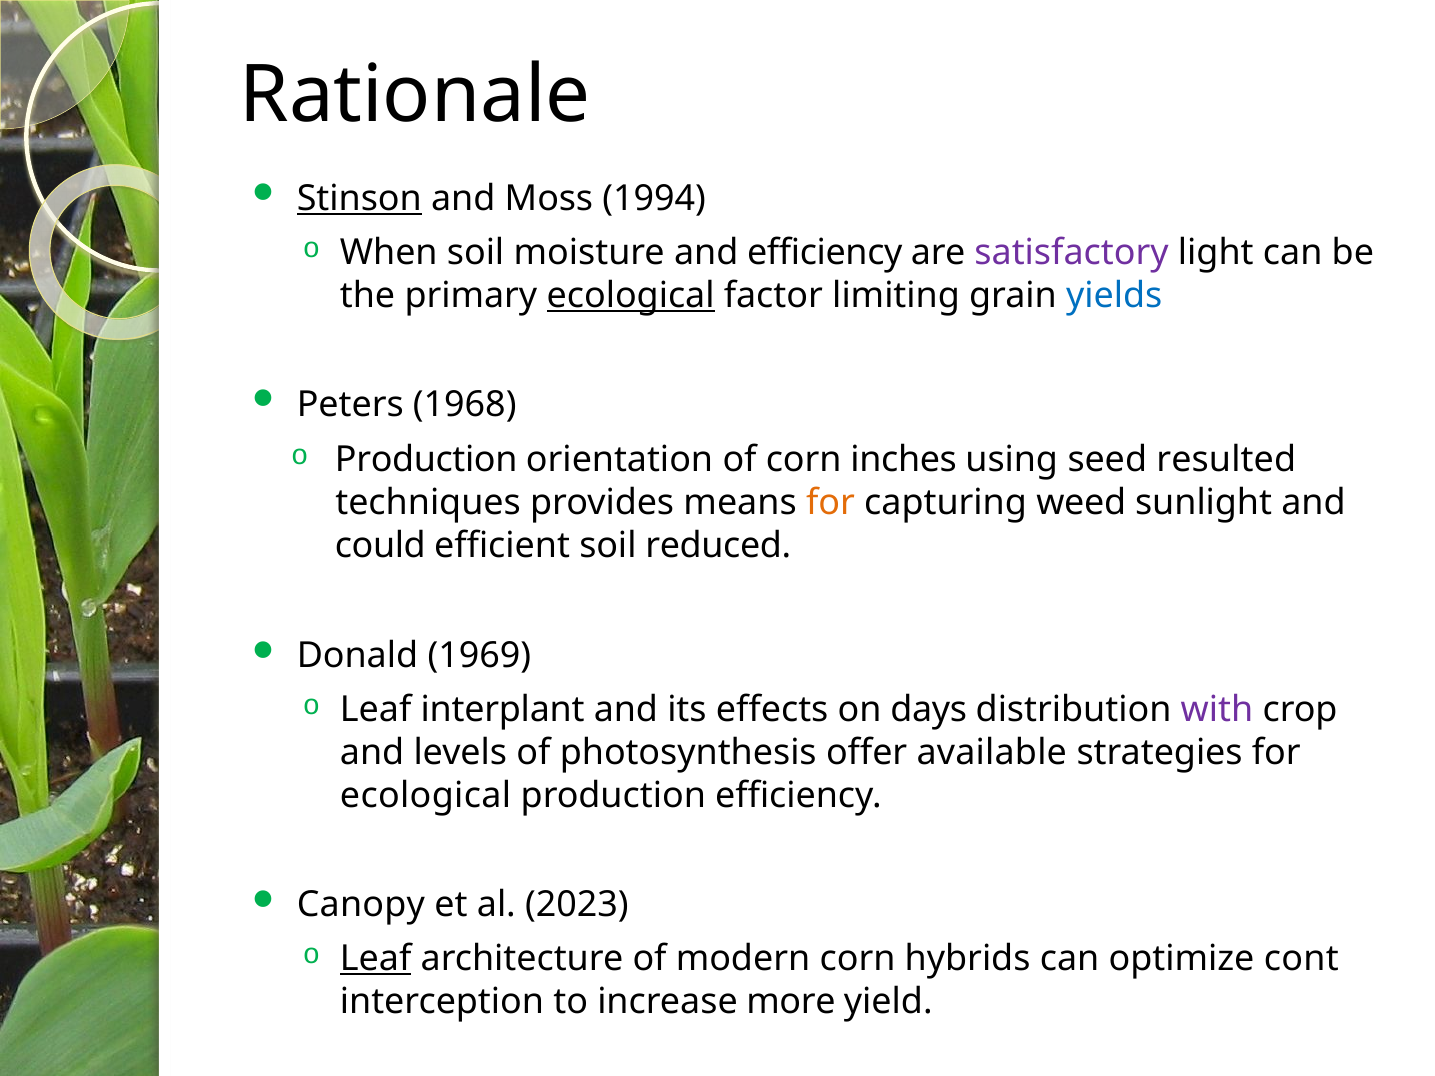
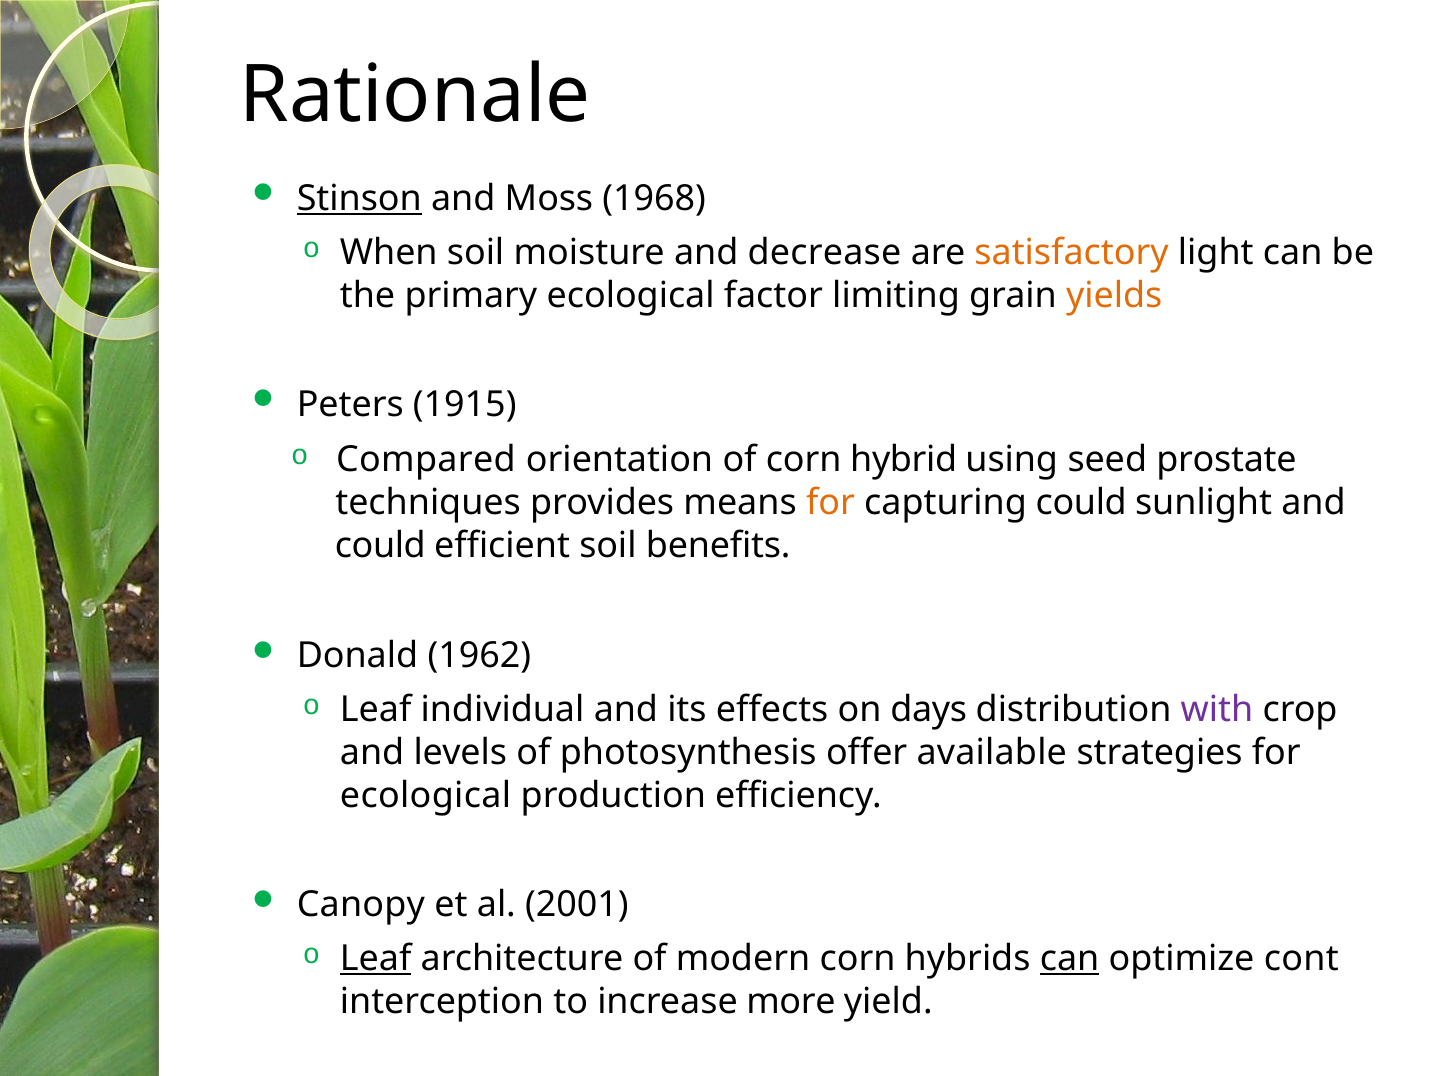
1994: 1994 -> 1968
and efficiency: efficiency -> decrease
satisfactory colour: purple -> orange
ecological at (631, 296) underline: present -> none
yields colour: blue -> orange
1968: 1968 -> 1915
Production at (426, 460): Production -> Compared
inches: inches -> hybrid
resulted: resulted -> prostate
capturing weed: weed -> could
reduced: reduced -> benefits
1969: 1969 -> 1962
interplant: interplant -> individual
2023: 2023 -> 2001
can at (1070, 959) underline: none -> present
